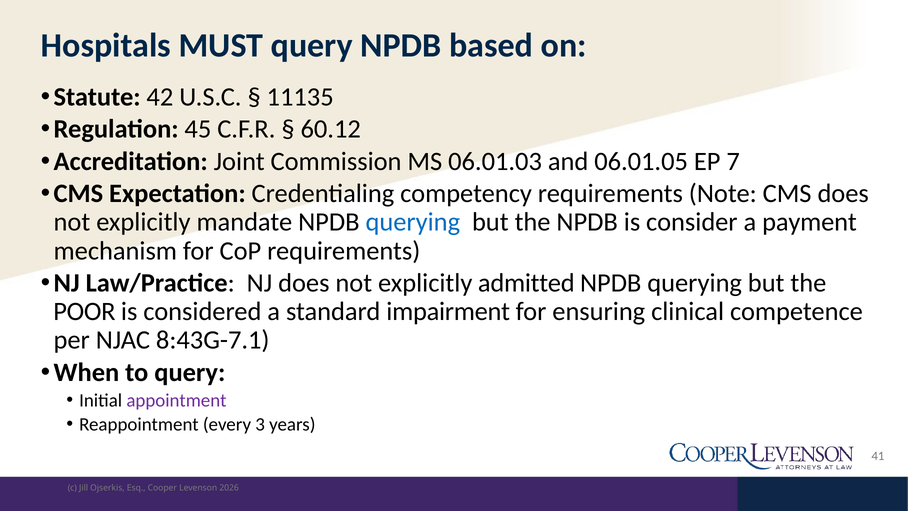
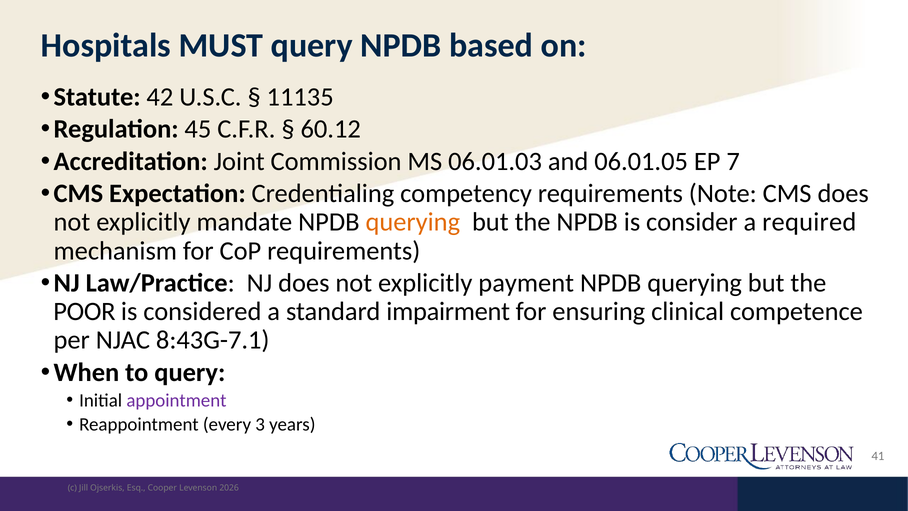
querying at (413, 222) colour: blue -> orange
payment: payment -> required
admitted: admitted -> payment
